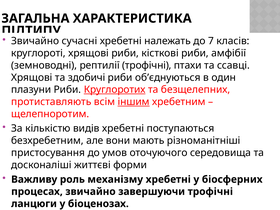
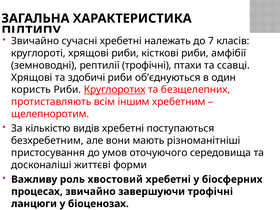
плазуни: плазуни -> користь
іншим underline: present -> none
механізму: механізму -> хвостовий
